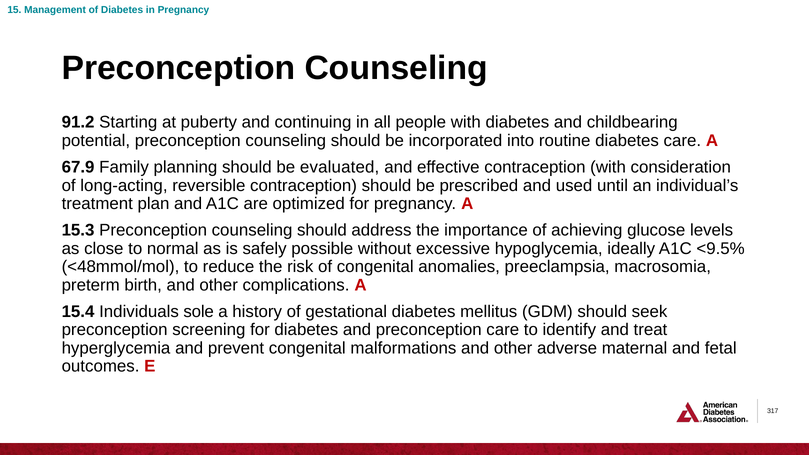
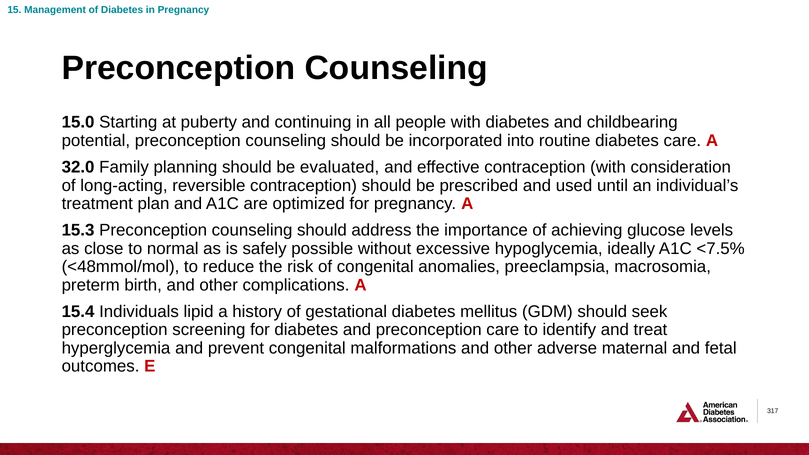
91.2: 91.2 -> 15.0
67.9: 67.9 -> 32.0
<9.5%: <9.5% -> <7.5%
sole: sole -> lipid
